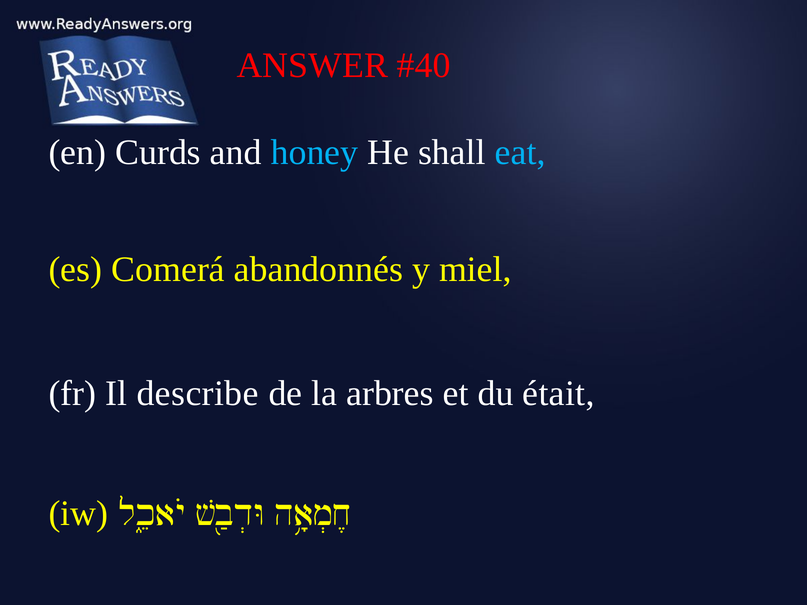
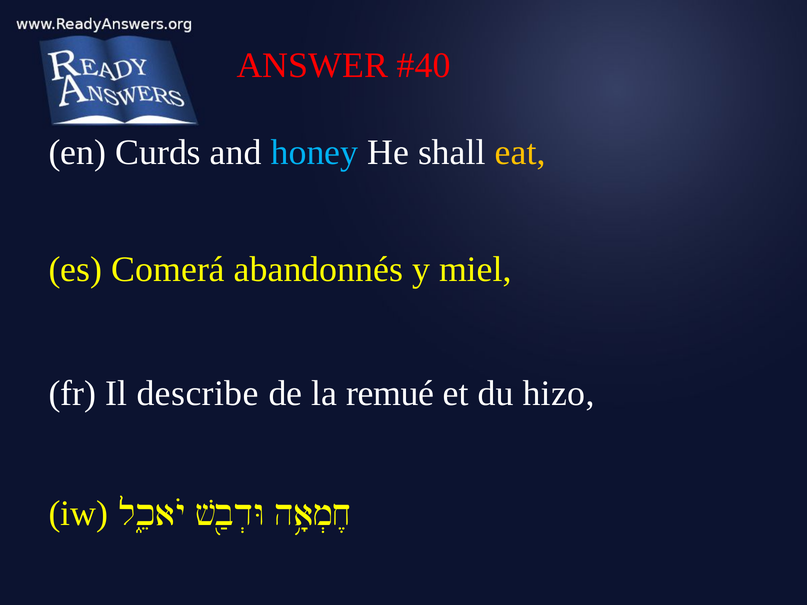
eat colour: light blue -> yellow
arbres: arbres -> remué
était: était -> hizo
